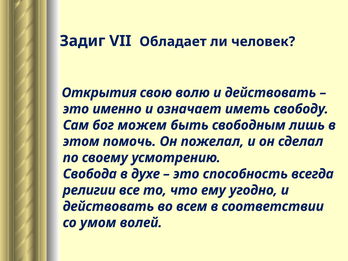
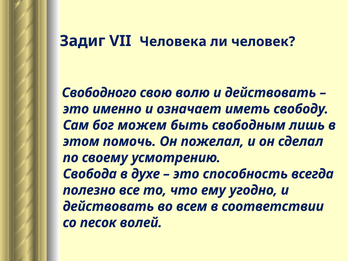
Обладает: Обладает -> Человека
Открытия: Открытия -> Свободного
религии: религии -> полезно
умом: умом -> песок
